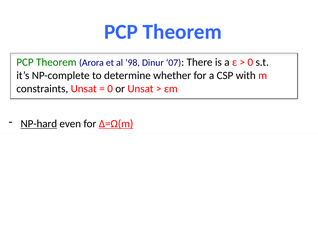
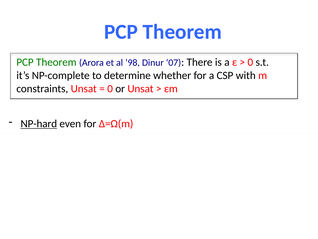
Δ=Ω(m underline: present -> none
